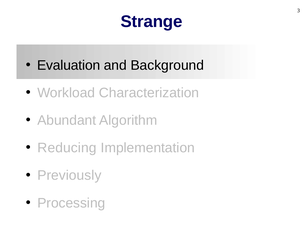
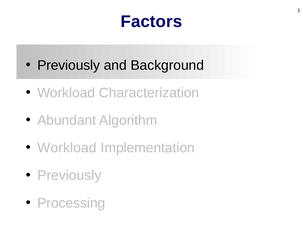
Strange: Strange -> Factors
Evaluation at (69, 65): Evaluation -> Previously
Reducing at (67, 148): Reducing -> Workload
